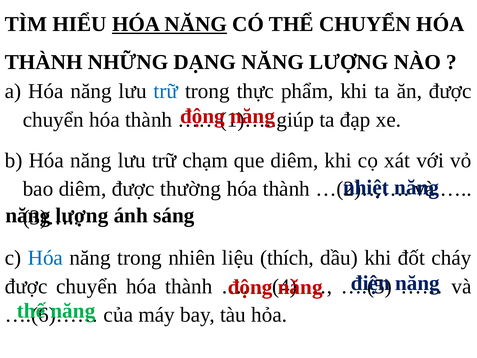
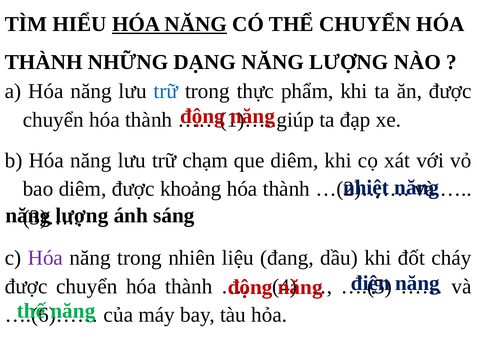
thường: thường -> khoảng
Hóa at (45, 258) colour: blue -> purple
thích: thích -> đang
